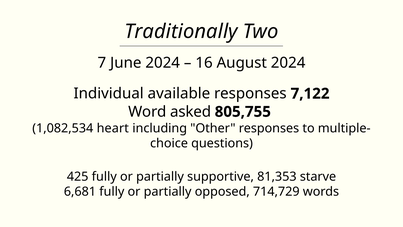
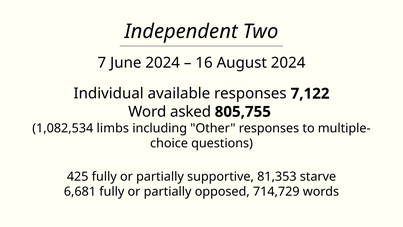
Traditionally: Traditionally -> Independent
heart: heart -> limbs
